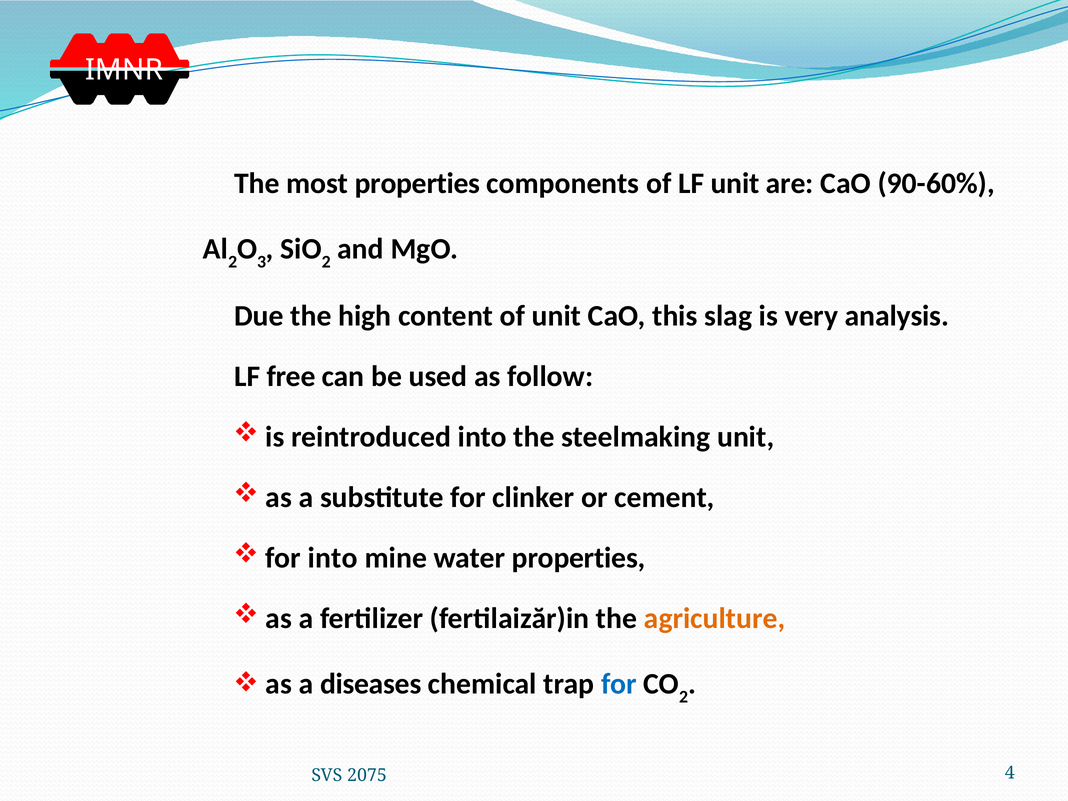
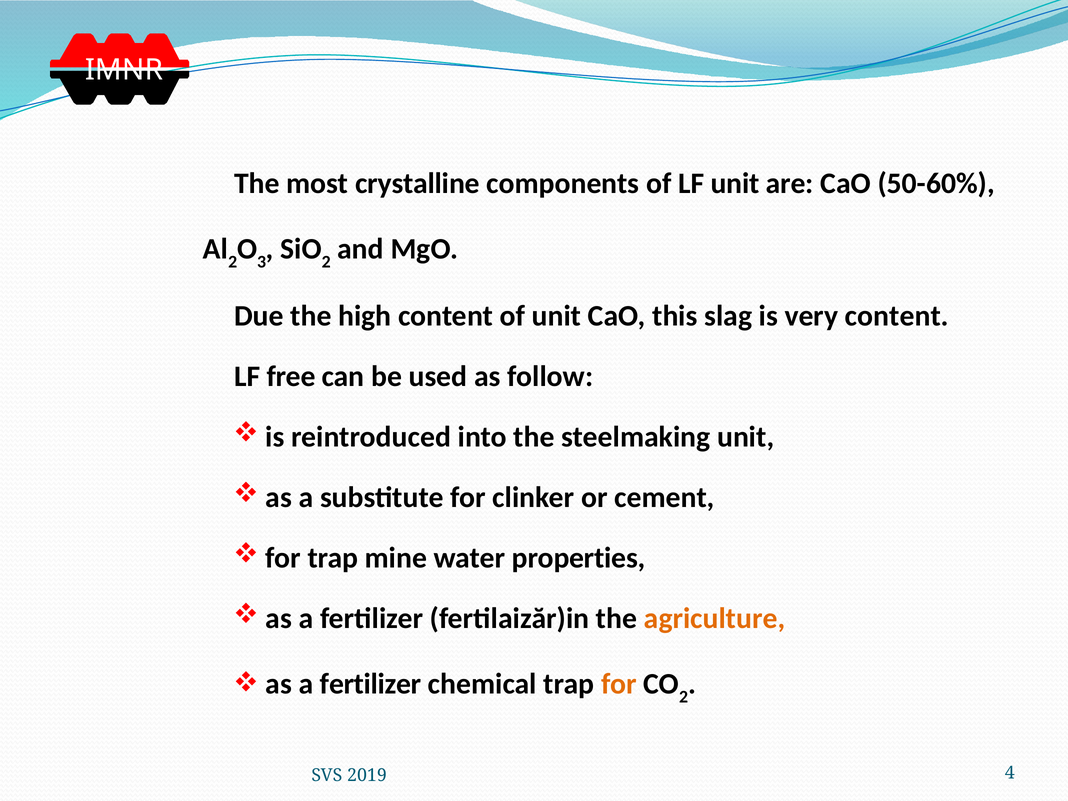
most properties: properties -> crystalline
90-60%: 90-60% -> 50-60%
very analysis: analysis -> content
into at (333, 558): into -> trap
diseases at (371, 684): diseases -> fertilizer
for at (619, 684) colour: blue -> orange
2075: 2075 -> 2019
